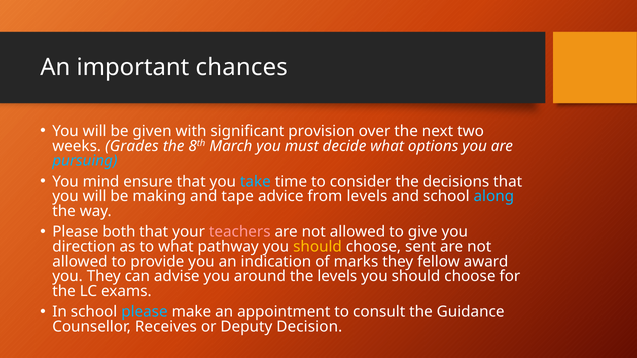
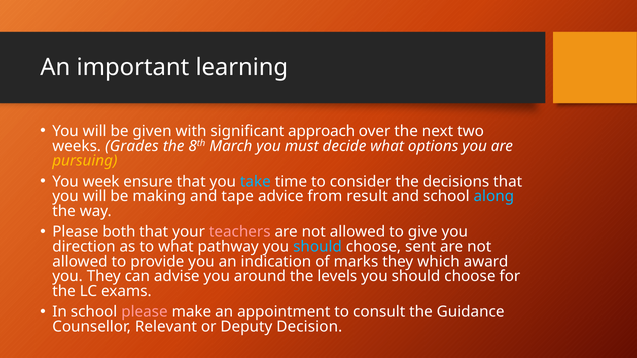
chances: chances -> learning
provision: provision -> approach
pursuing colour: light blue -> yellow
mind: mind -> week
from levels: levels -> result
should at (318, 247) colour: yellow -> light blue
fellow: fellow -> which
please at (144, 312) colour: light blue -> pink
Receives: Receives -> Relevant
